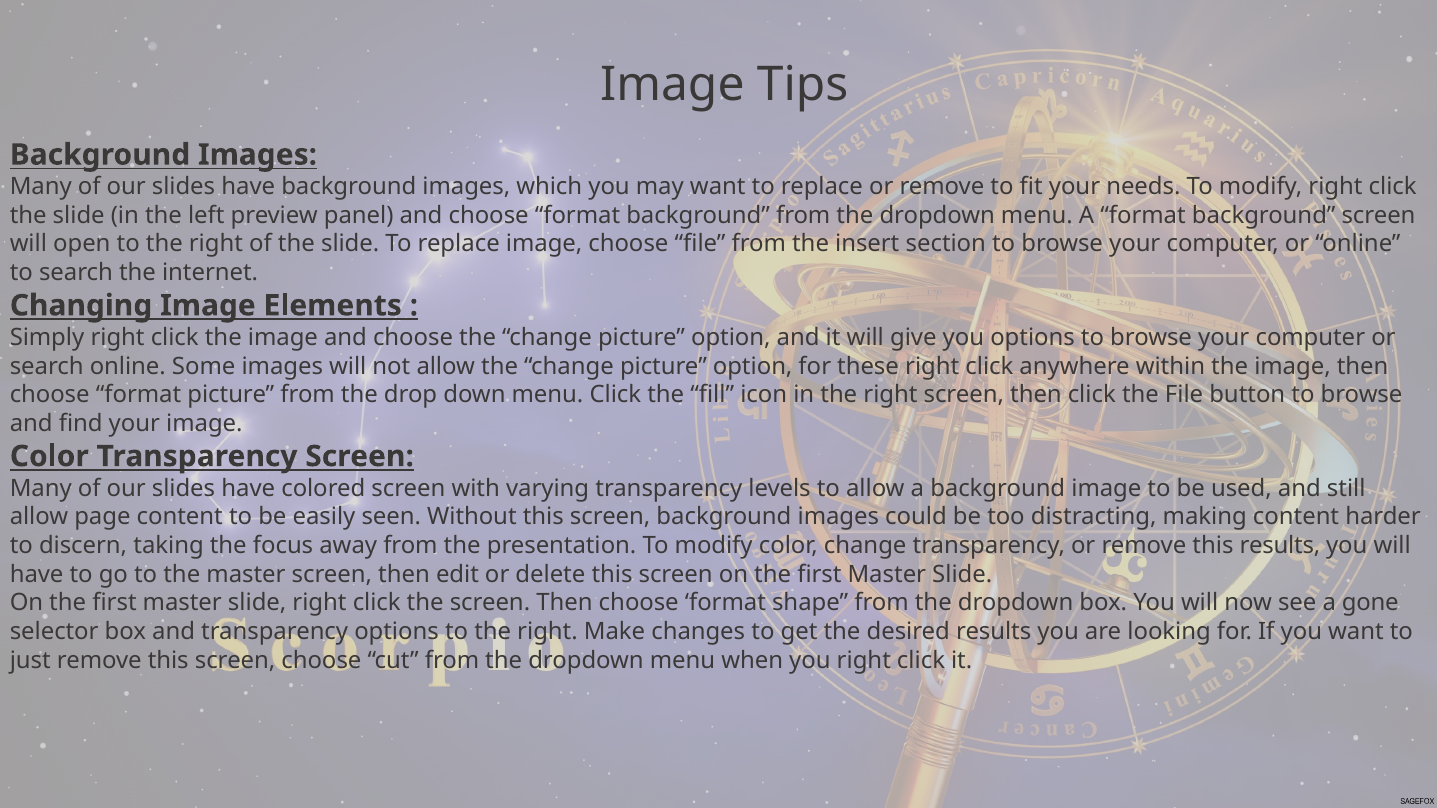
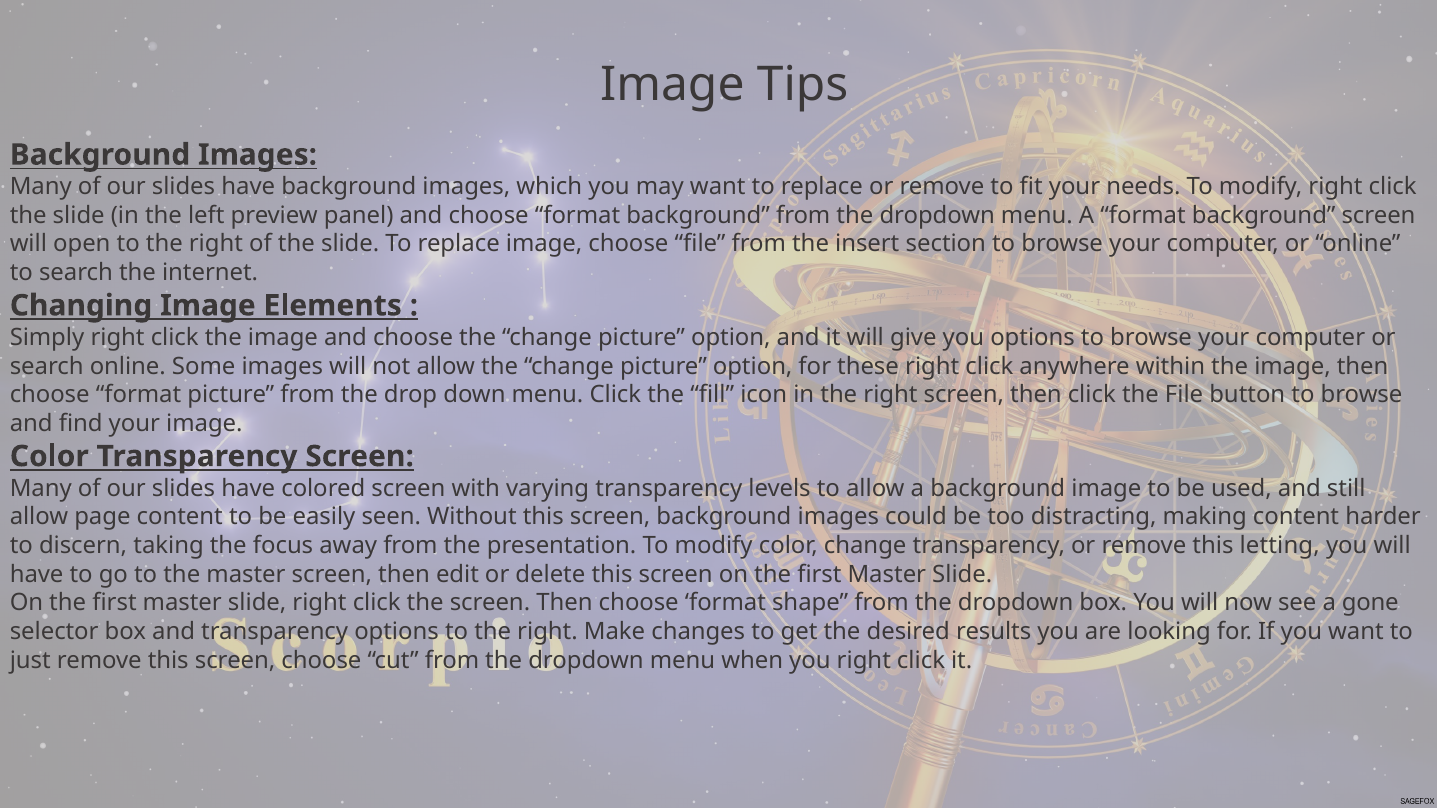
this results: results -> letting
